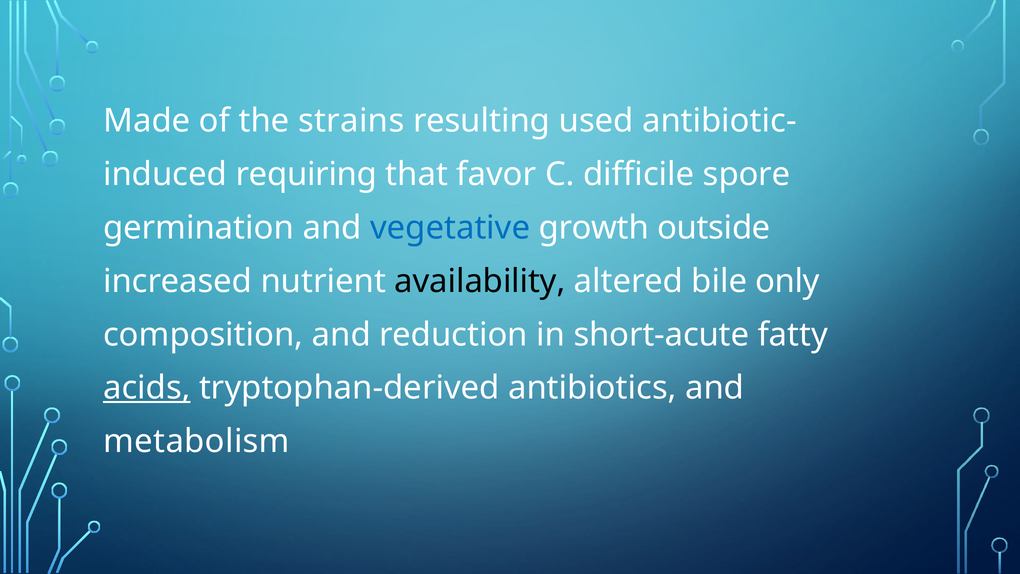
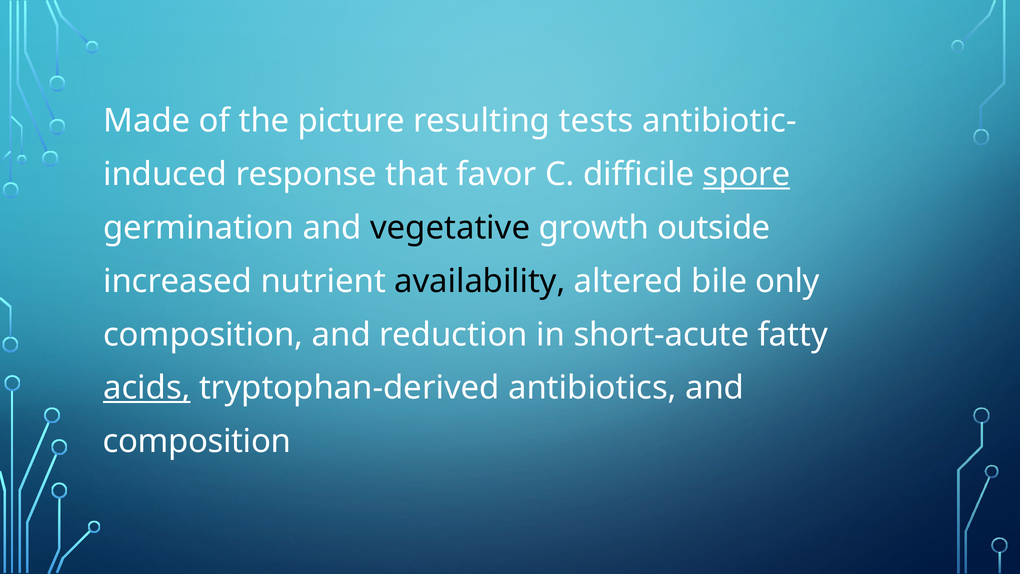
strains: strains -> picture
used: used -> tests
requiring: requiring -> response
spore underline: none -> present
vegetative colour: blue -> black
metabolism at (197, 441): metabolism -> composition
